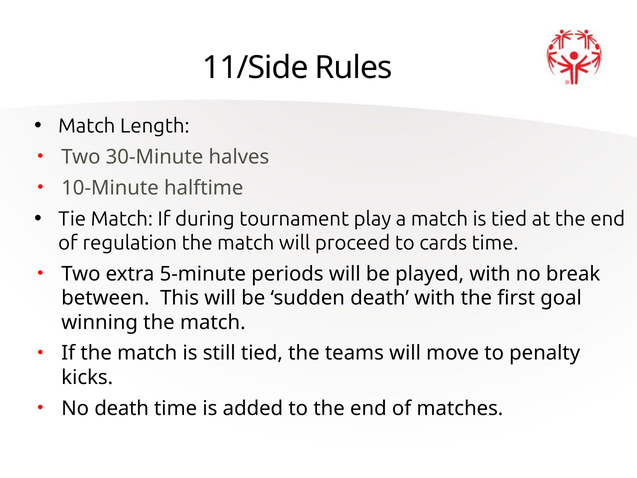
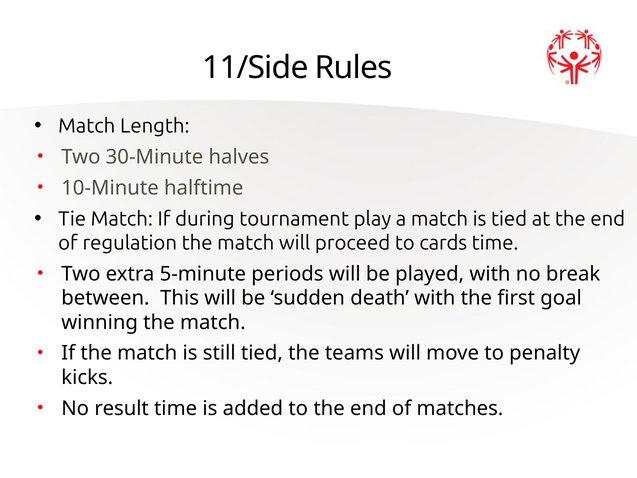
No death: death -> result
